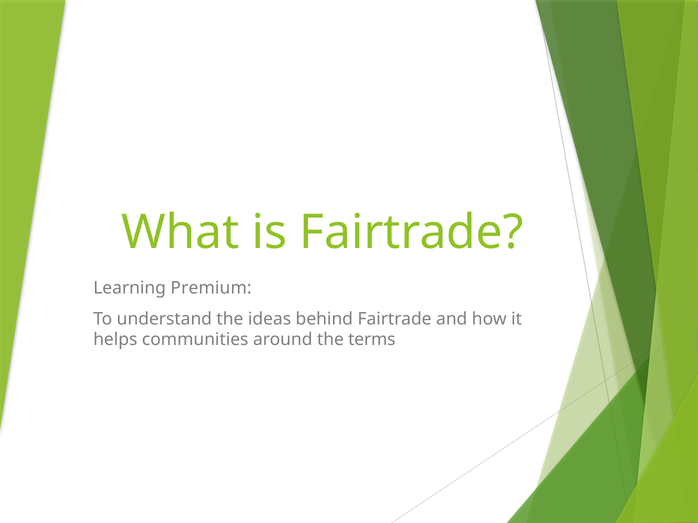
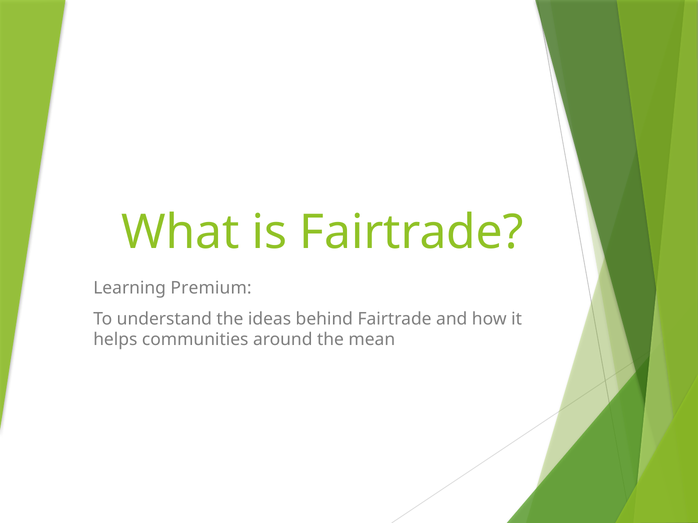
terms: terms -> mean
